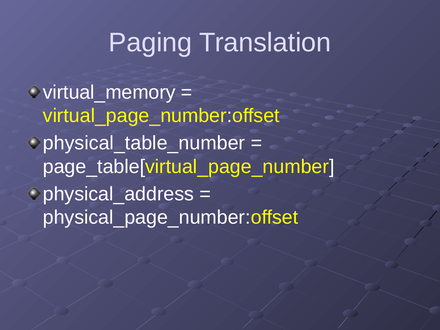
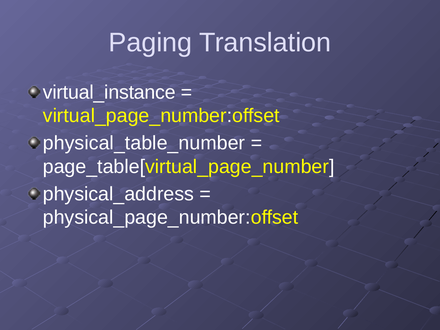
virtual_memory: virtual_memory -> virtual_instance
